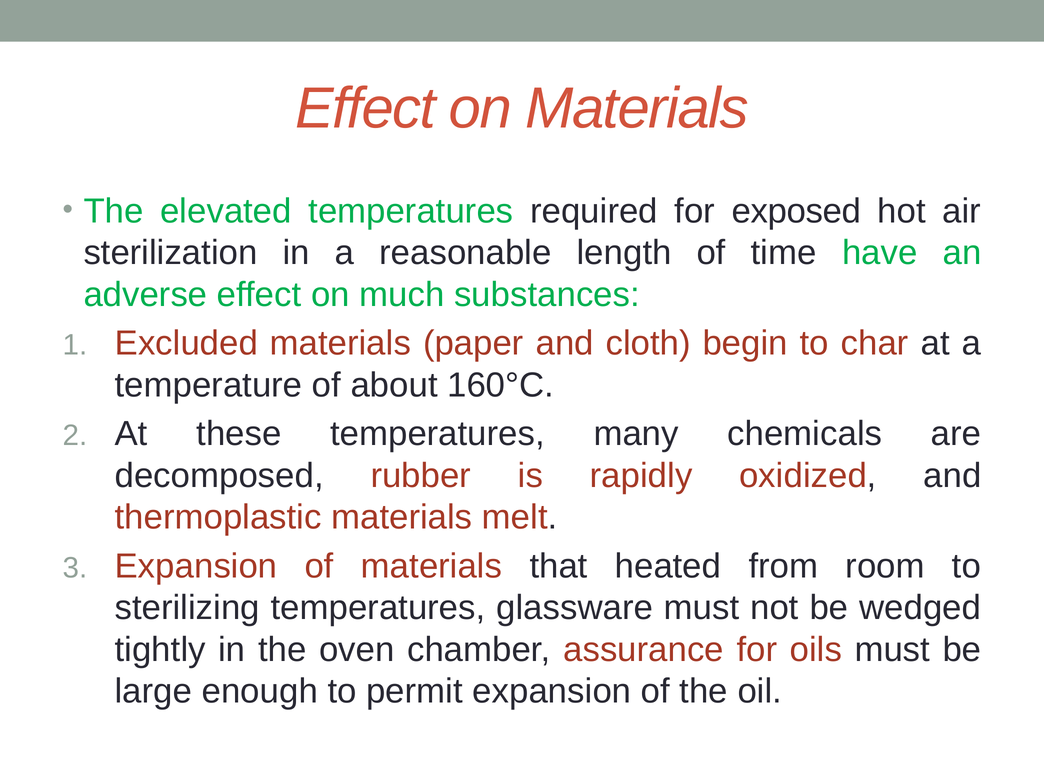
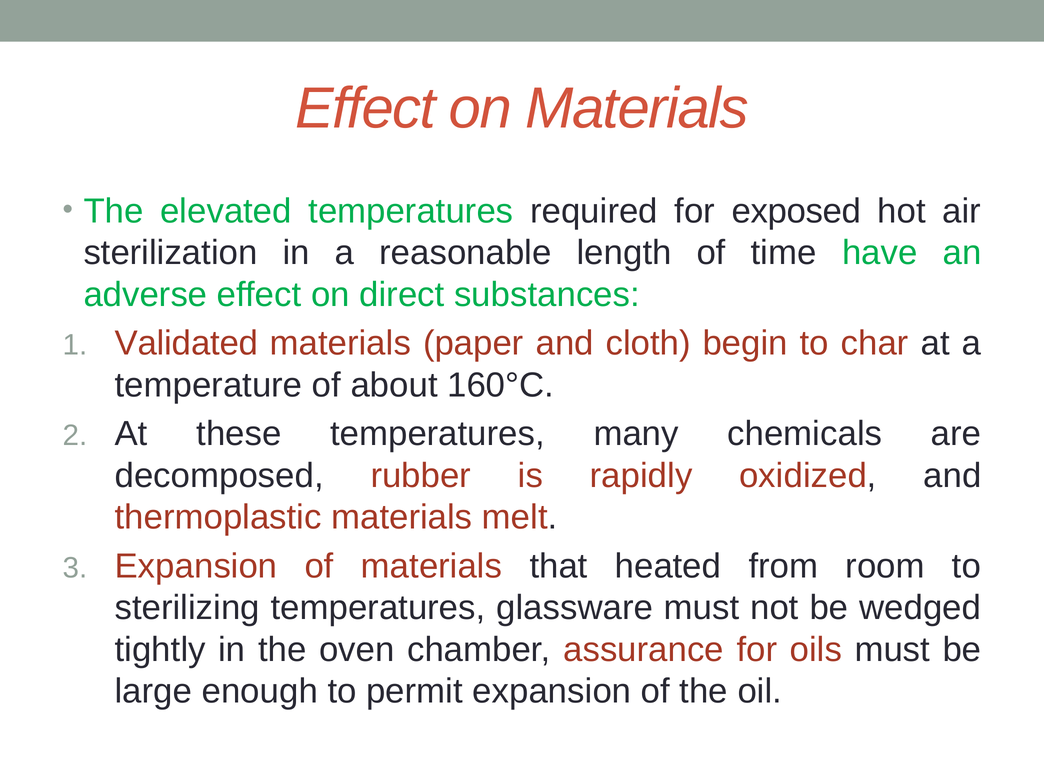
much: much -> direct
Excluded: Excluded -> Validated
